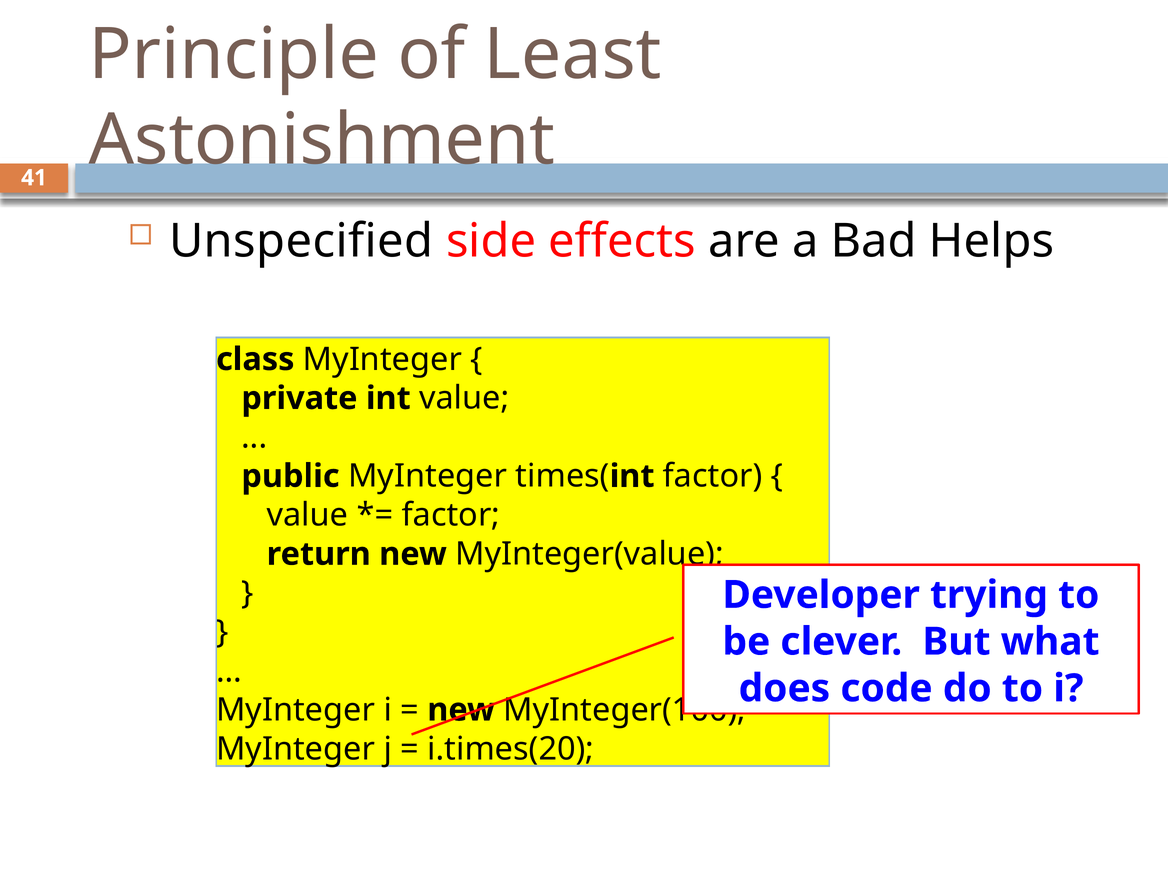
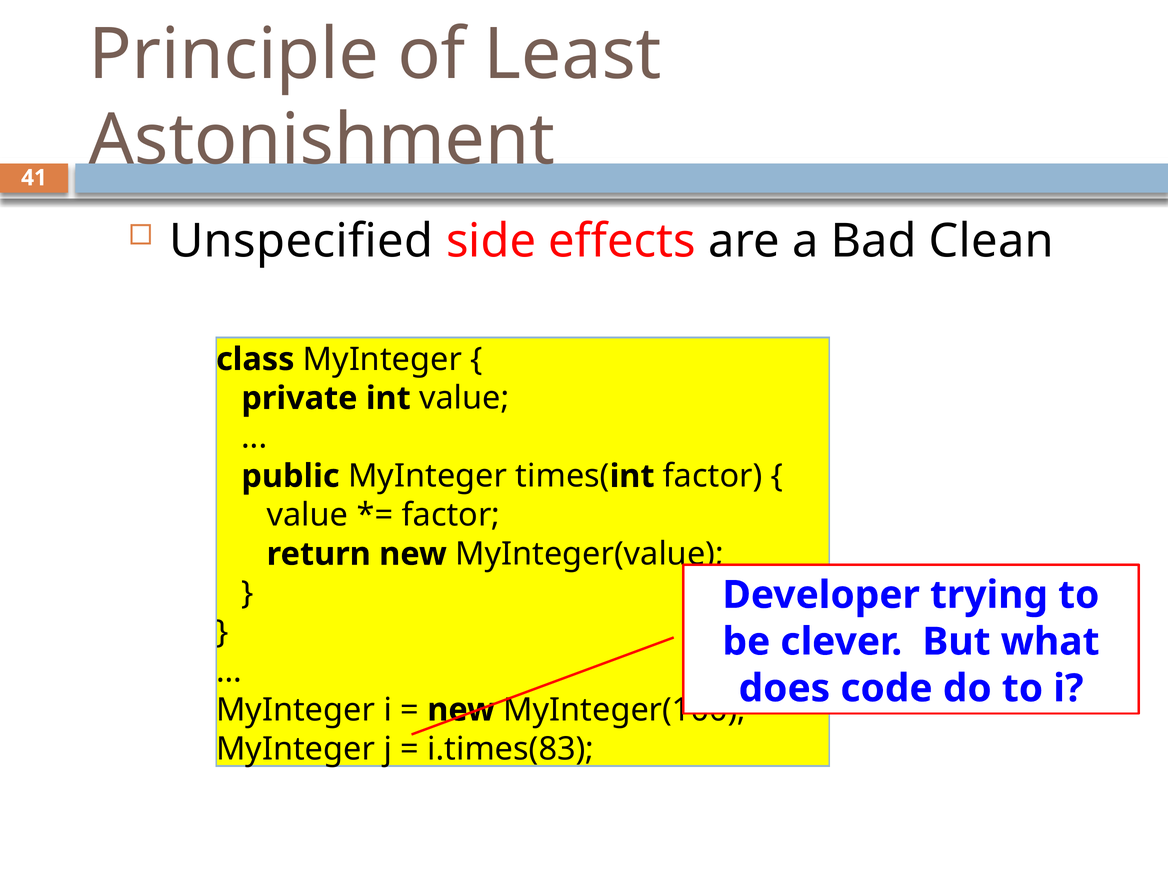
Helps: Helps -> Clean
i.times(20: i.times(20 -> i.times(83
